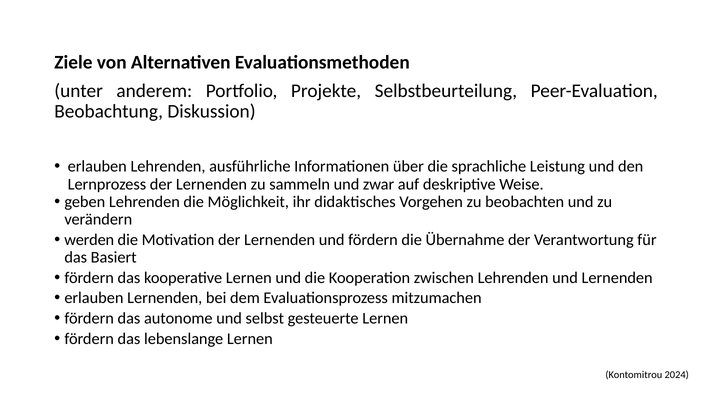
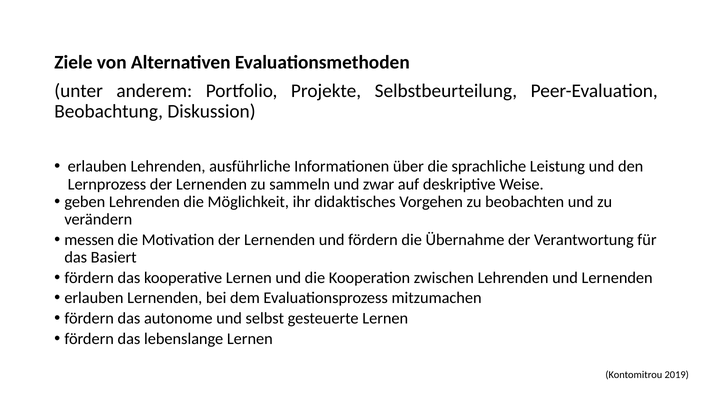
werden: werden -> messen
2024: 2024 -> 2019
